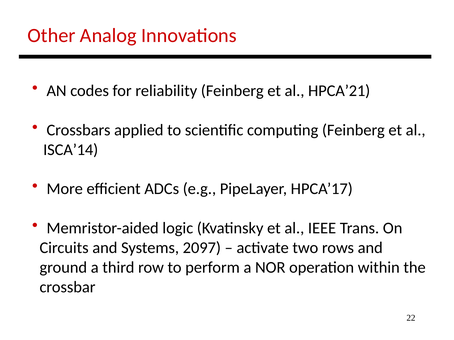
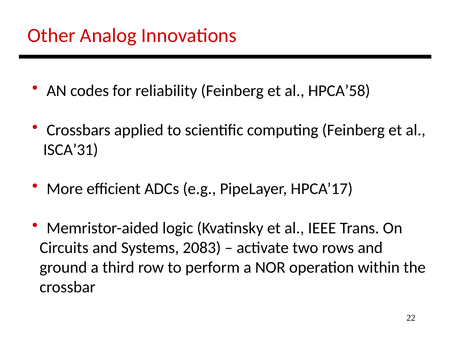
HPCA’21: HPCA’21 -> HPCA’58
ISCA’14: ISCA’14 -> ISCA’31
2097: 2097 -> 2083
